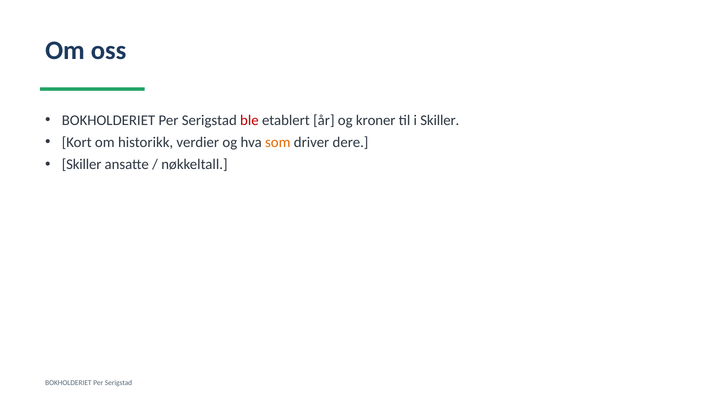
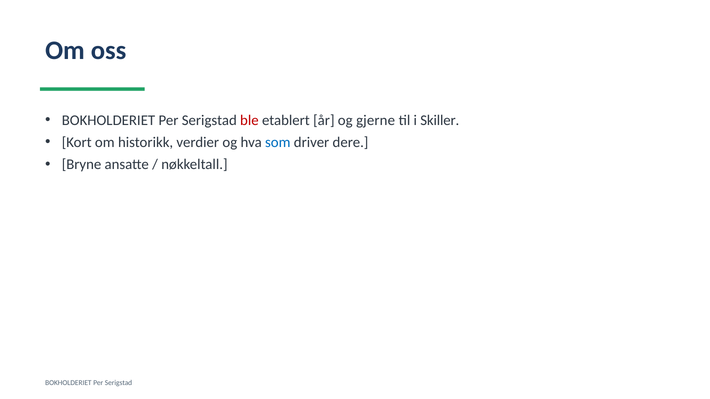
kroner: kroner -> gjerne
som colour: orange -> blue
Skiller at (82, 165): Skiller -> Bryne
